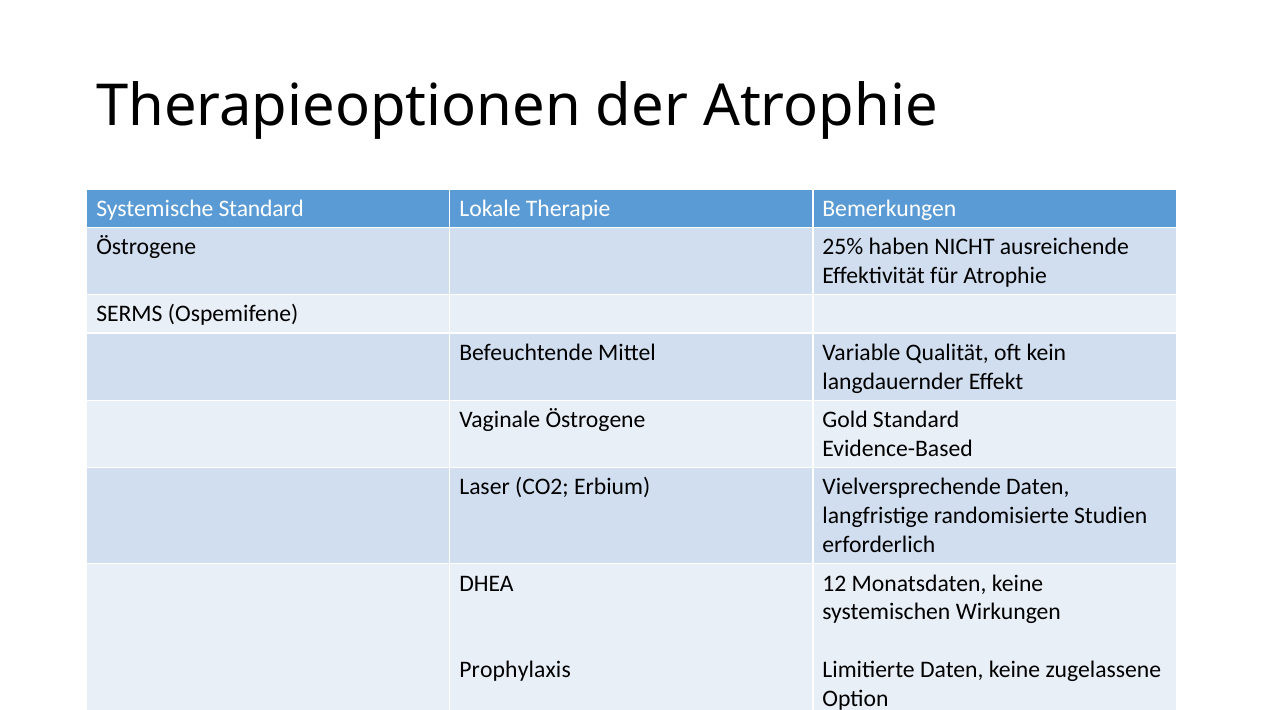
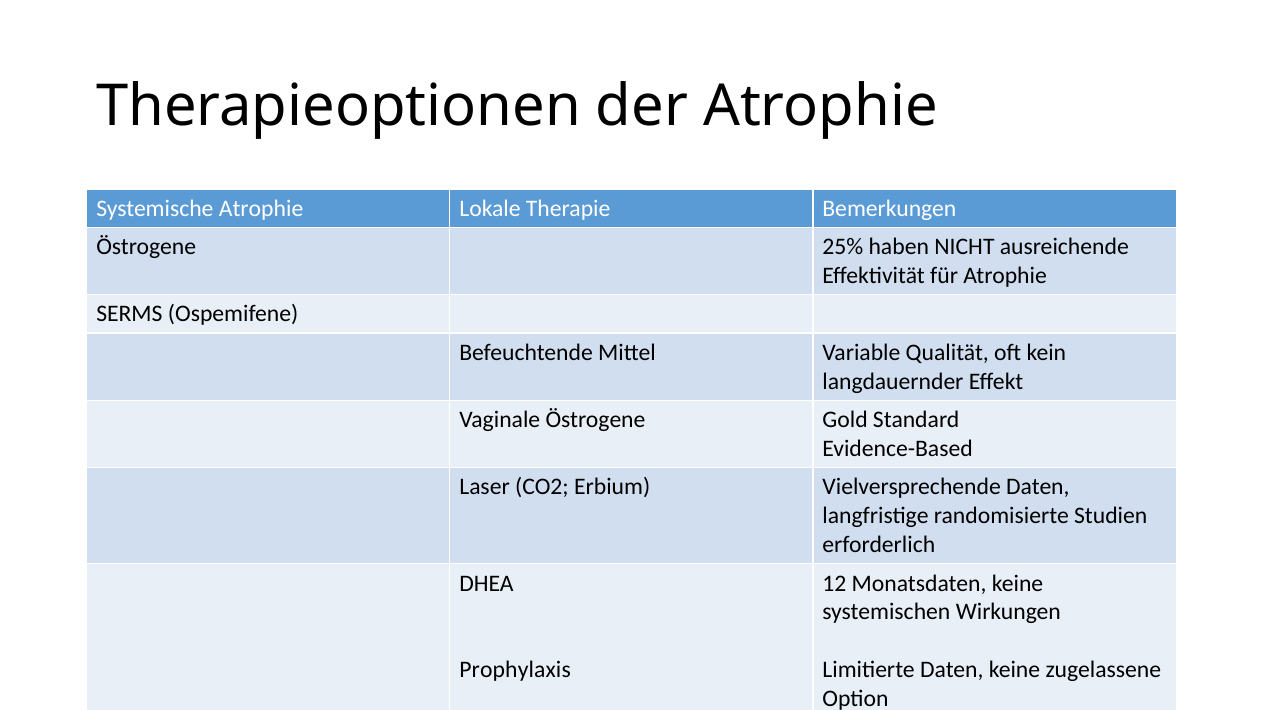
Systemische Standard: Standard -> Atrophie
